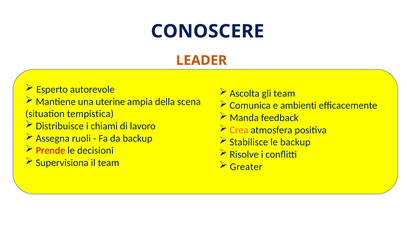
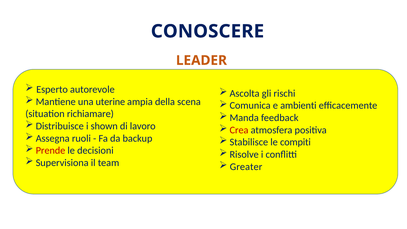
gli team: team -> rischi
tempistica: tempistica -> richiamare
chiami: chiami -> shown
Crea colour: orange -> red
le backup: backup -> compiti
